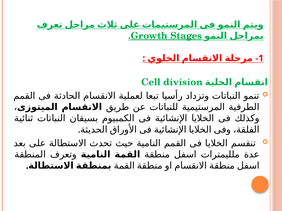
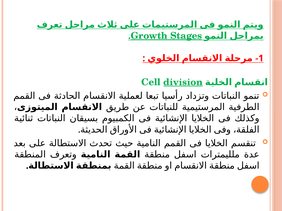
division underline: none -> present
